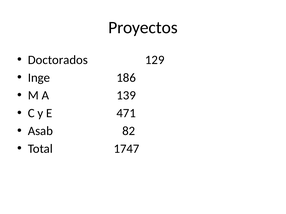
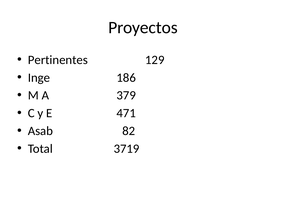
Doctorados: Doctorados -> Pertinentes
139: 139 -> 379
1747: 1747 -> 3719
